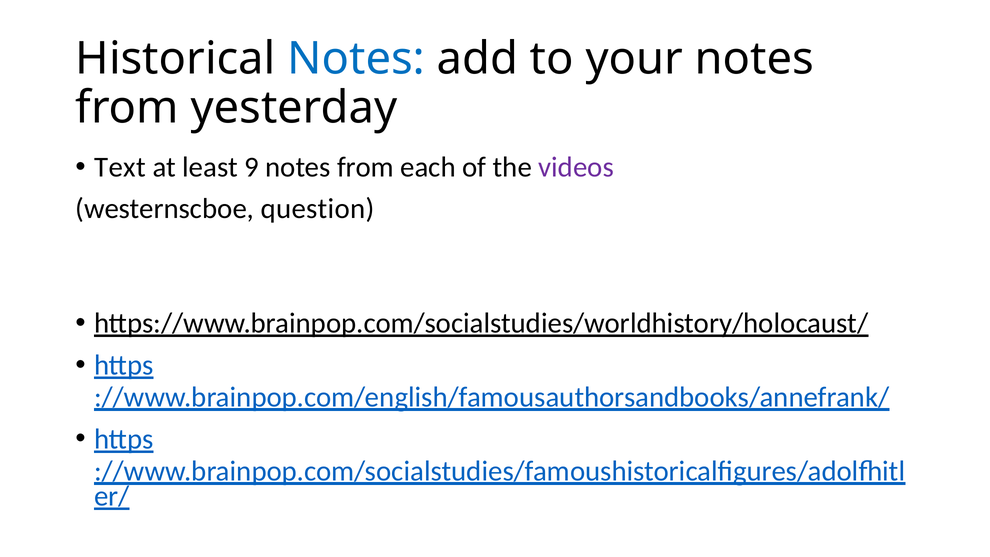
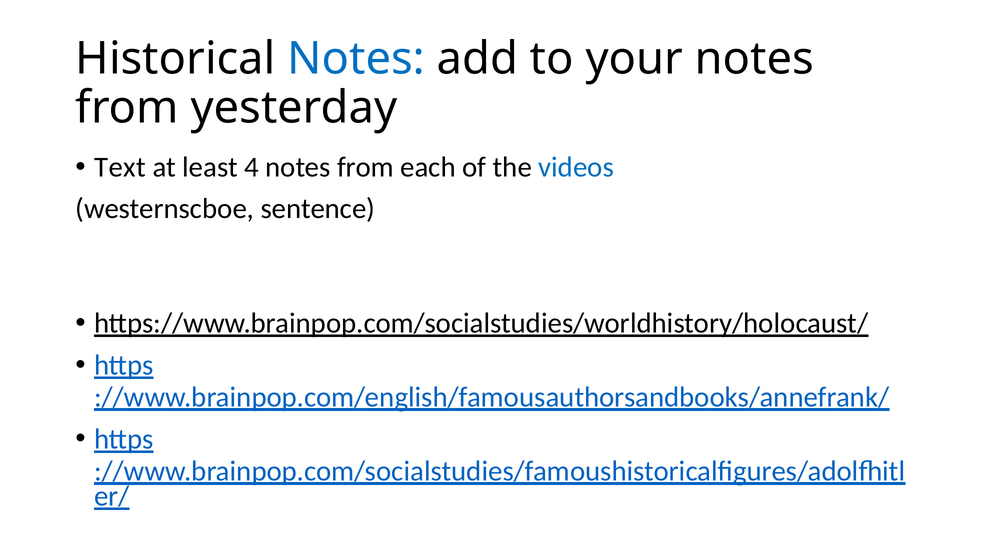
9: 9 -> 4
videos colour: purple -> blue
question: question -> sentence
